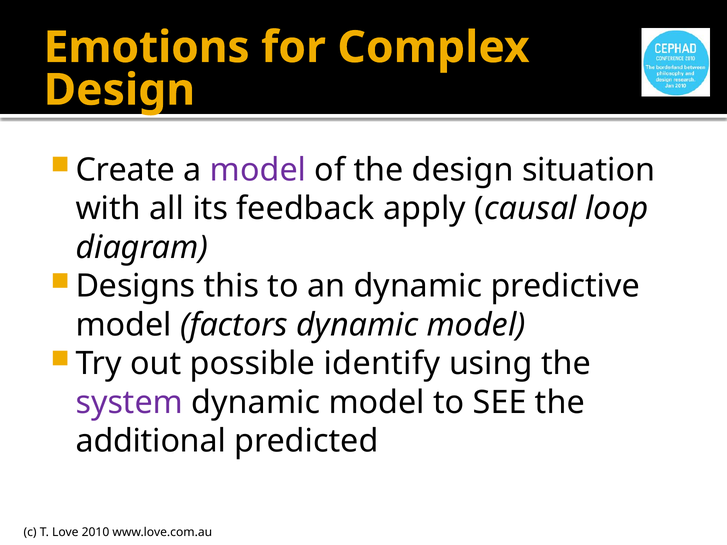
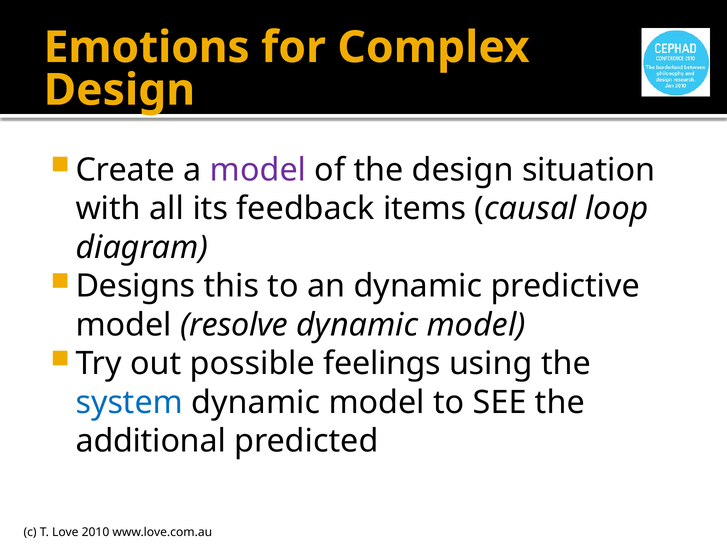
apply: apply -> items
factors: factors -> resolve
identify: identify -> feelings
system colour: purple -> blue
